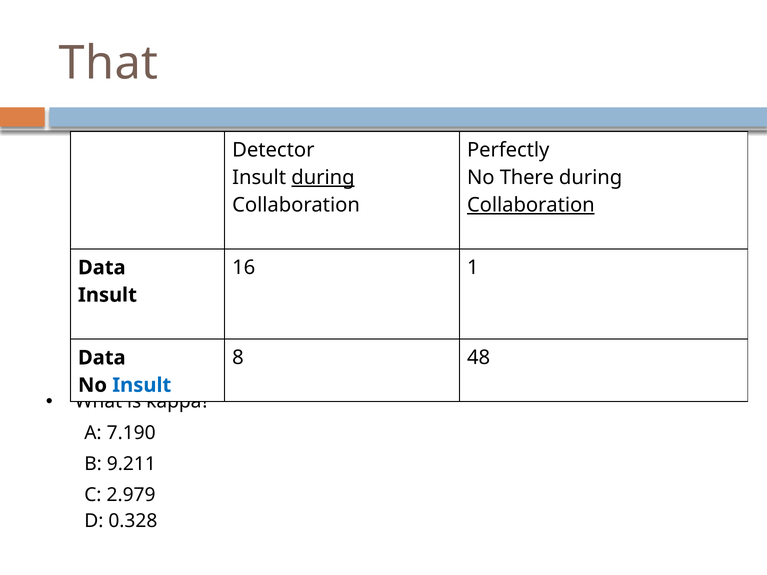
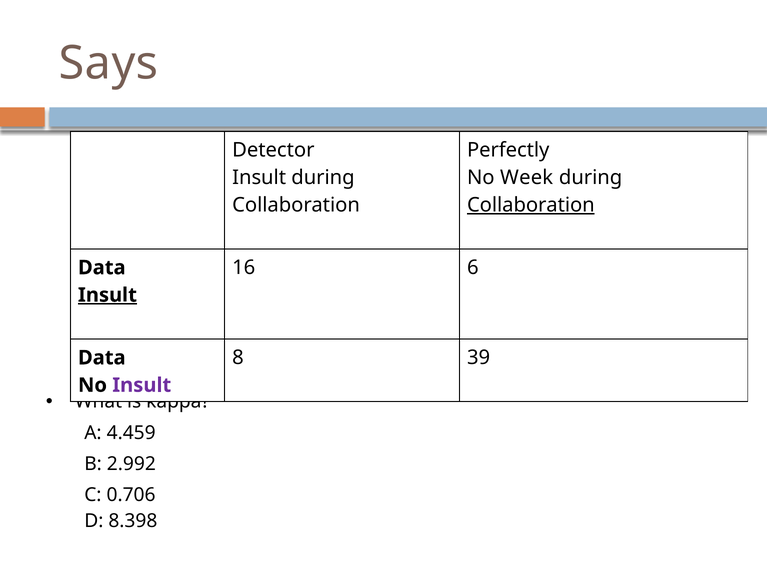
That: That -> Says
during at (323, 178) underline: present -> none
There: There -> Week
1: 1 -> 6
Insult at (107, 295) underline: none -> present
48: 48 -> 39
Insult at (142, 385) colour: blue -> purple
7.190: 7.190 -> 4.459
9.211: 9.211 -> 2.992
2.979: 2.979 -> 0.706
0.328: 0.328 -> 8.398
